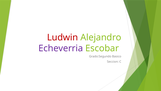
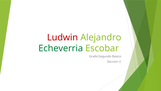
Echeverria colour: purple -> green
